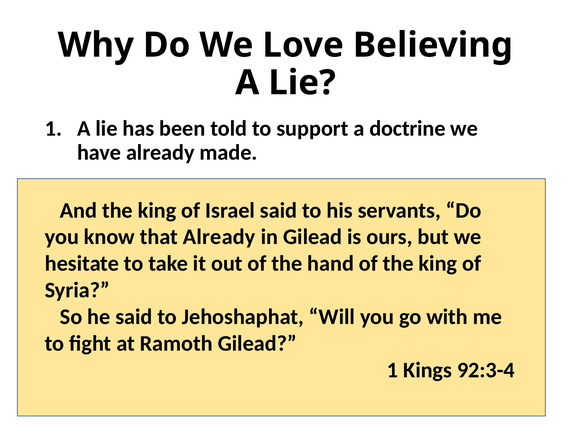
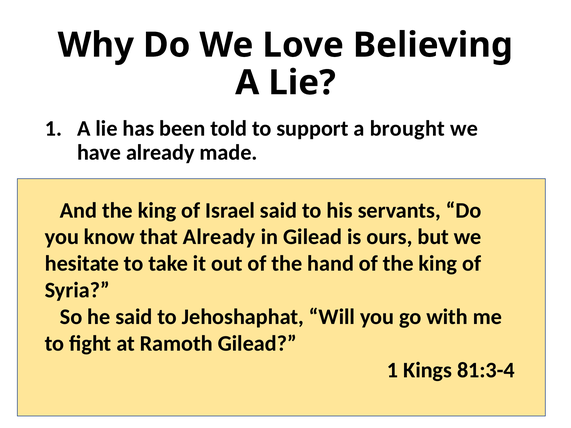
doctrine: doctrine -> brought
92:3-4: 92:3-4 -> 81:3-4
